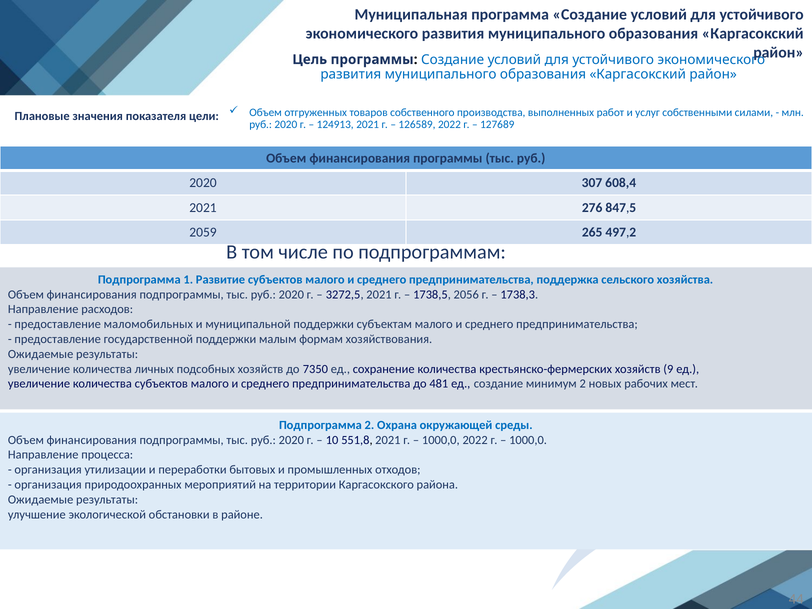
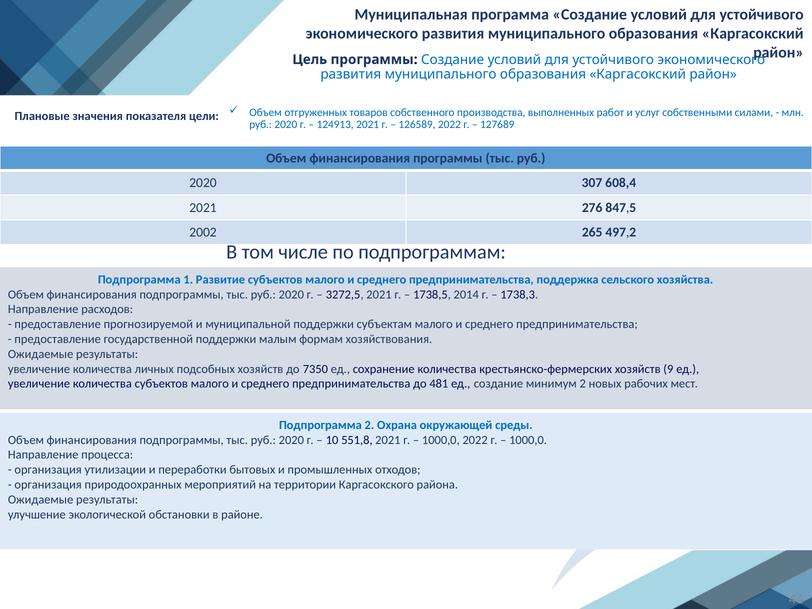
2059: 2059 -> 2002
2056: 2056 -> 2014
маломобильных: маломобильных -> прогнозируемой
